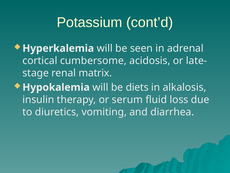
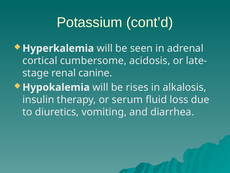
matrix: matrix -> canine
diets: diets -> rises
